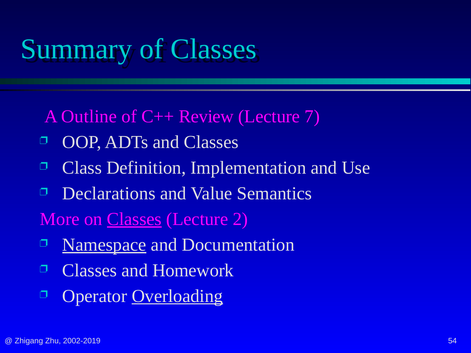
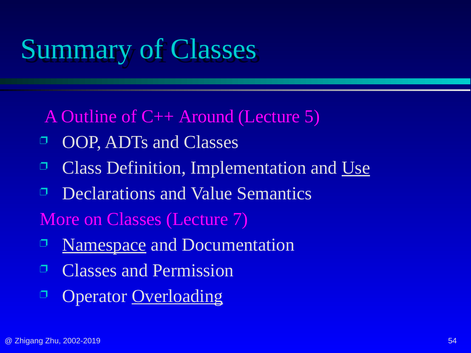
Review: Review -> Around
7: 7 -> 5
Use underline: none -> present
Classes at (134, 219) underline: present -> none
2: 2 -> 7
Homework: Homework -> Permission
